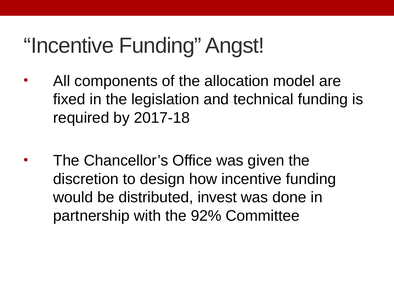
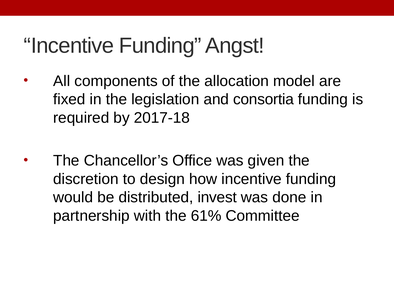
technical: technical -> consortia
92%: 92% -> 61%
